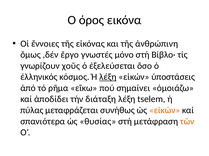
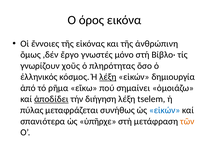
ἐξελεύσεται: ἐξελεύσεται -> πληρότητας
ὑποστάσεις: ὑποστάσεις -> δημιουργία
ἀποδίδει underline: none -> present
διάταξη: διάταξη -> διήγηση
εἰκών at (165, 111) colour: orange -> blue
θυσίας: θυσίας -> ὑπῆρχε
